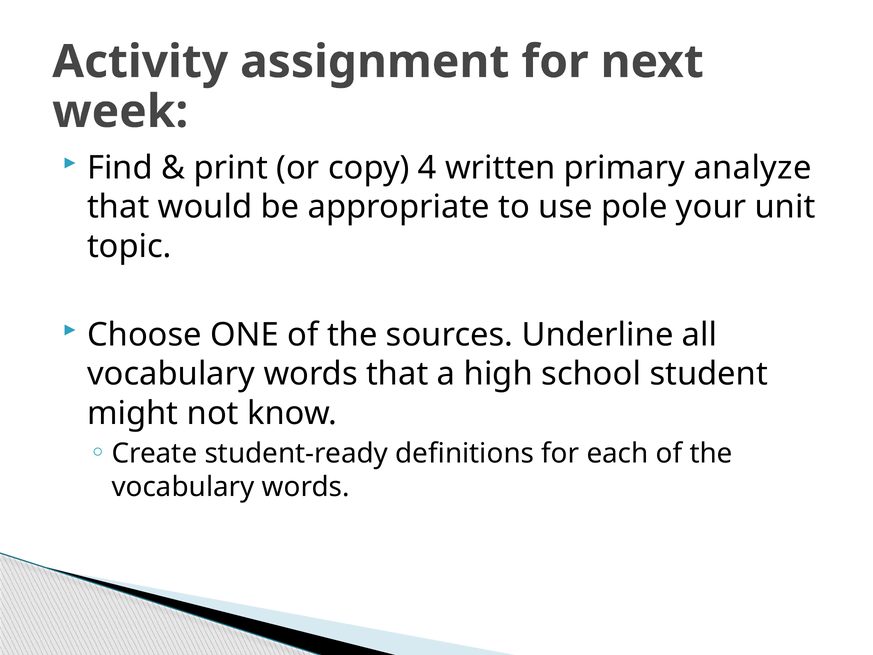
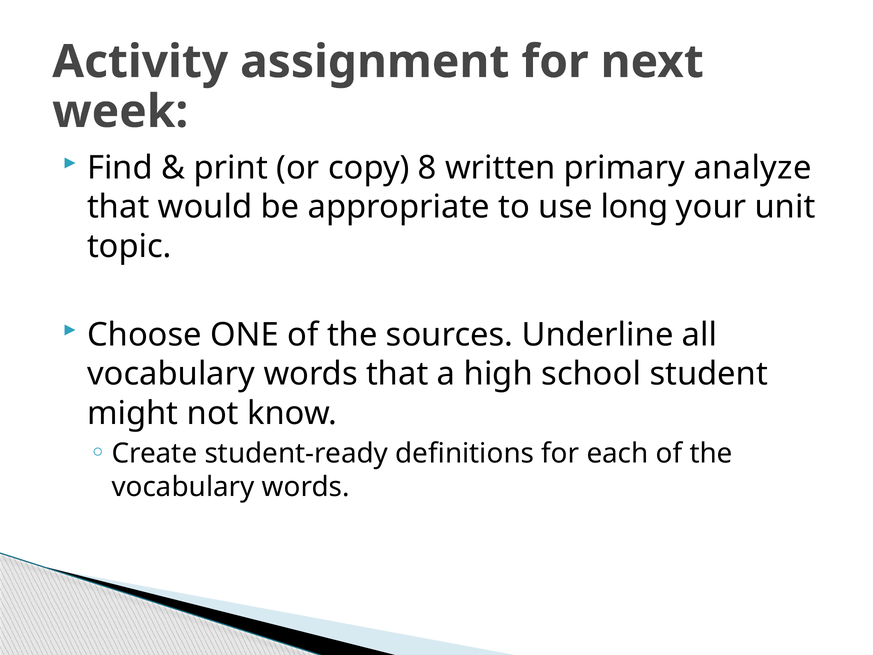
4: 4 -> 8
pole: pole -> long
